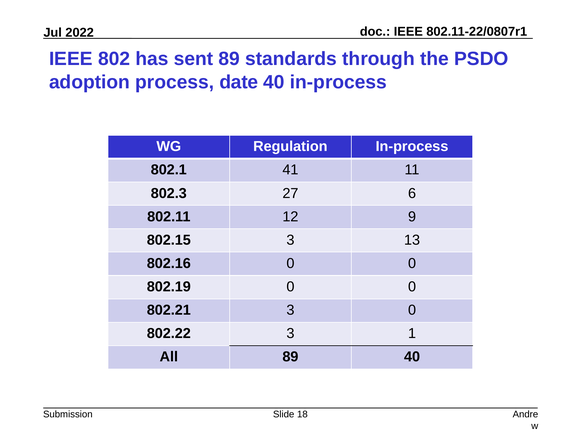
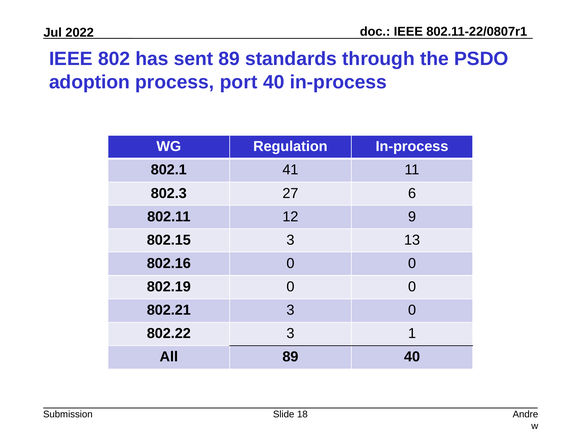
date: date -> port
